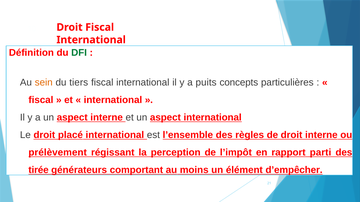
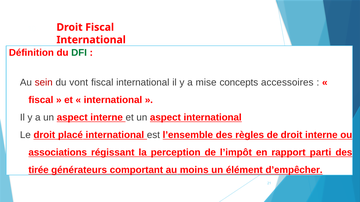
sein colour: orange -> red
tiers: tiers -> vont
puits: puits -> mise
particulières: particulières -> accessoires
prélèvement: prélèvement -> associations
